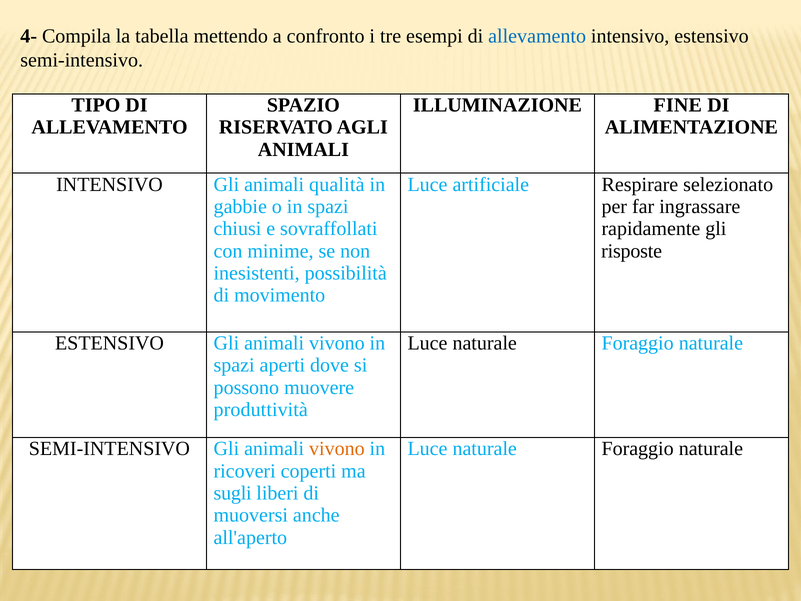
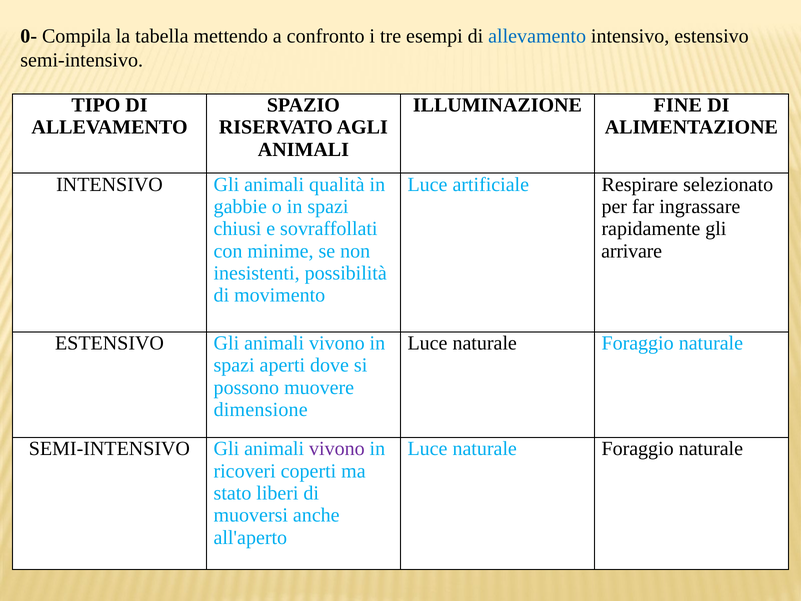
4-: 4- -> 0-
risposte: risposte -> arrivare
produttività: produttività -> dimensione
vivono at (337, 449) colour: orange -> purple
sugli: sugli -> stato
